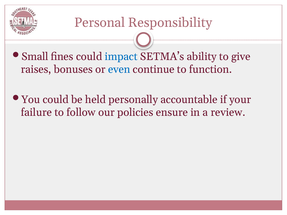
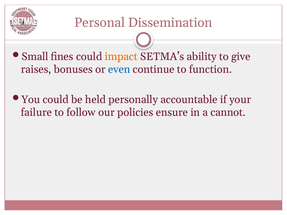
Responsibility: Responsibility -> Dissemination
impact colour: blue -> orange
review: review -> cannot
